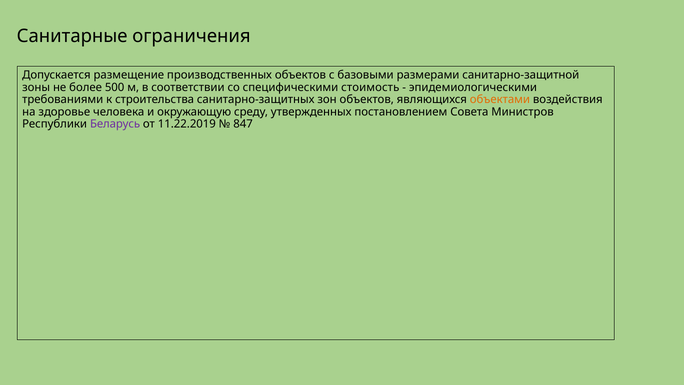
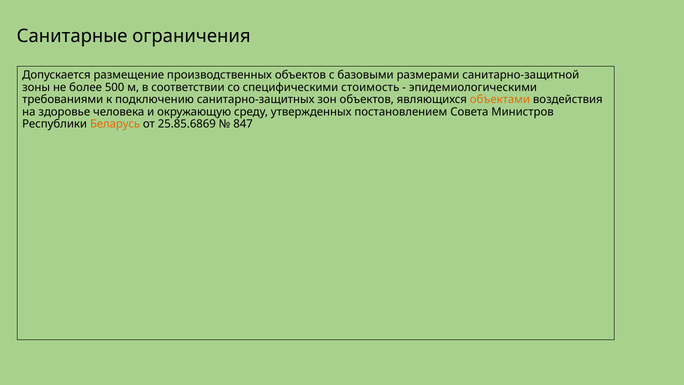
строительства: строительства -> подключению
Беларусь colour: purple -> orange
11.22.2019: 11.22.2019 -> 25.85.6869
